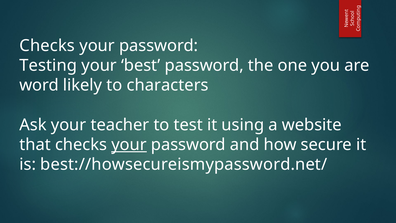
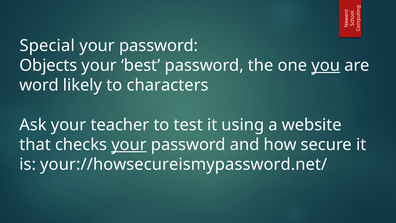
Checks at (47, 46): Checks -> Special
Testing: Testing -> Objects
you underline: none -> present
best://howsecureismypassword.net/: best://howsecureismypassword.net/ -> your://howsecureismypassword.net/
